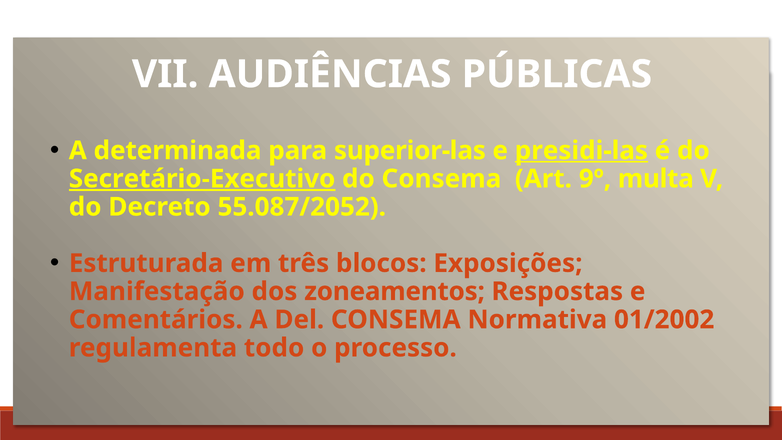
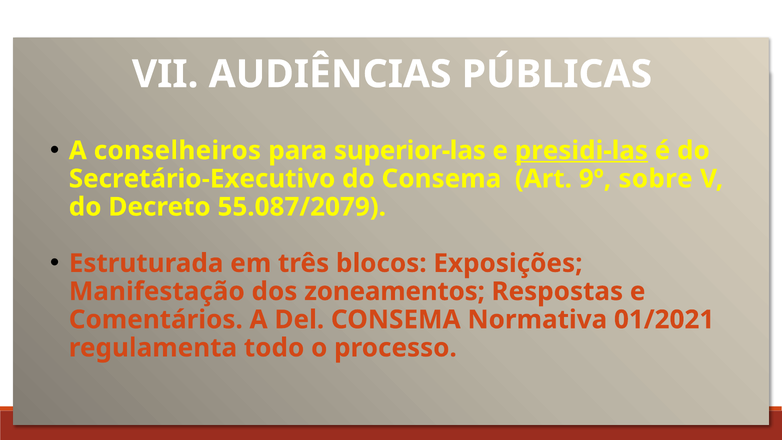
determinada: determinada -> conselheiros
Secretário-Executivo underline: present -> none
multa: multa -> sobre
55.087/2052: 55.087/2052 -> 55.087/2079
01/2002: 01/2002 -> 01/2021
